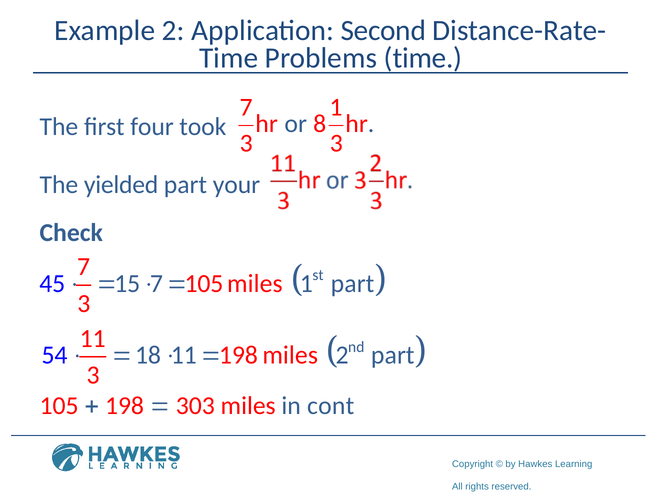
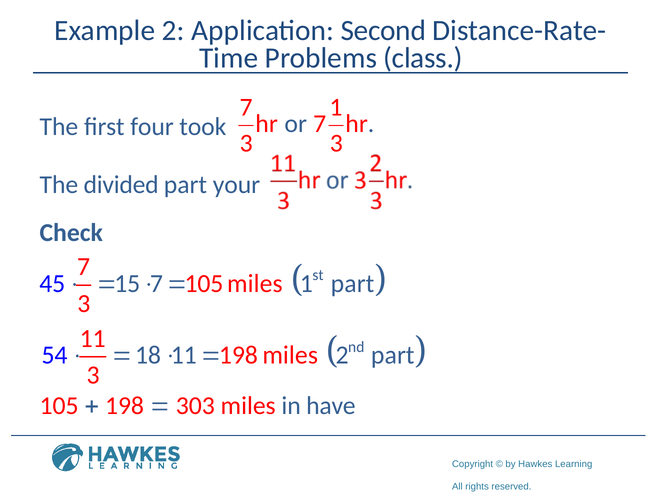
Problems time: time -> class
8 at (320, 124): 8 -> 7
yielded: yielded -> divided
cont: cont -> have
